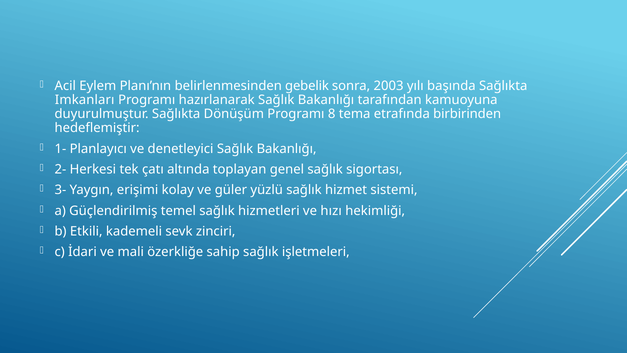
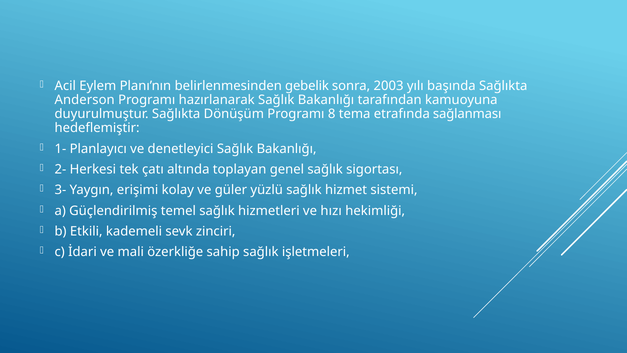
Imkanları: Imkanları -> Anderson
birbirinden: birbirinden -> sağlanması
